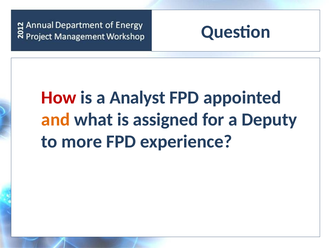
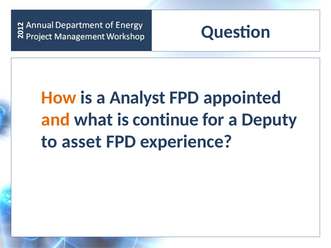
How colour: red -> orange
assigned: assigned -> continue
more: more -> asset
